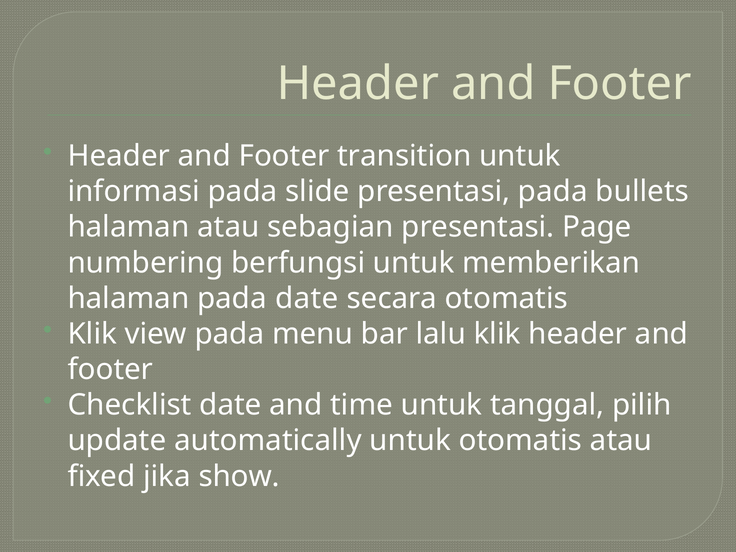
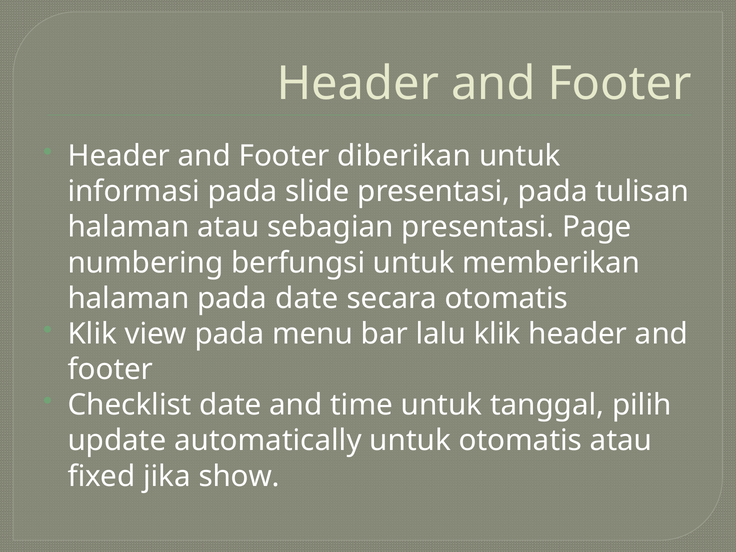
transition: transition -> diberikan
bullets: bullets -> tulisan
